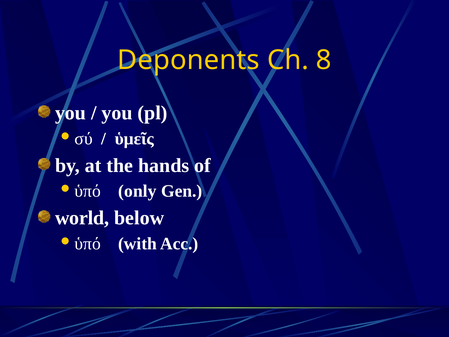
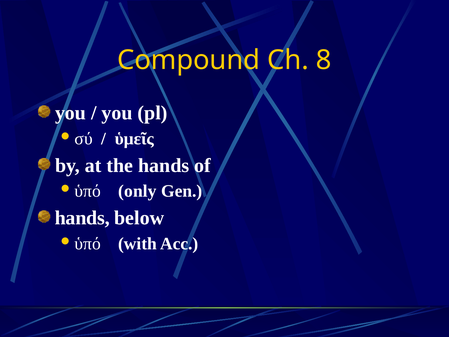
Deponents: Deponents -> Compound
world at (82, 218): world -> hands
